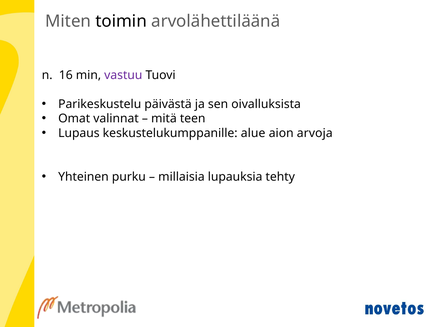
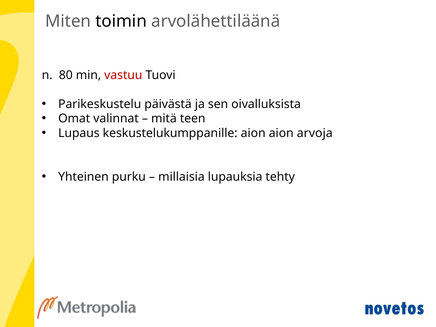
16: 16 -> 80
vastuu colour: purple -> red
keskustelukumppanille alue: alue -> aion
